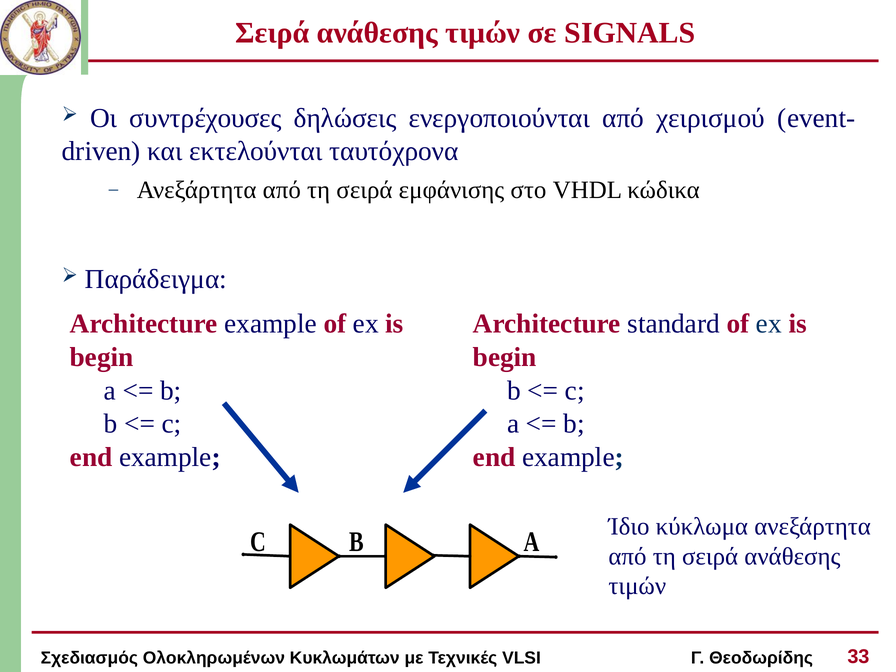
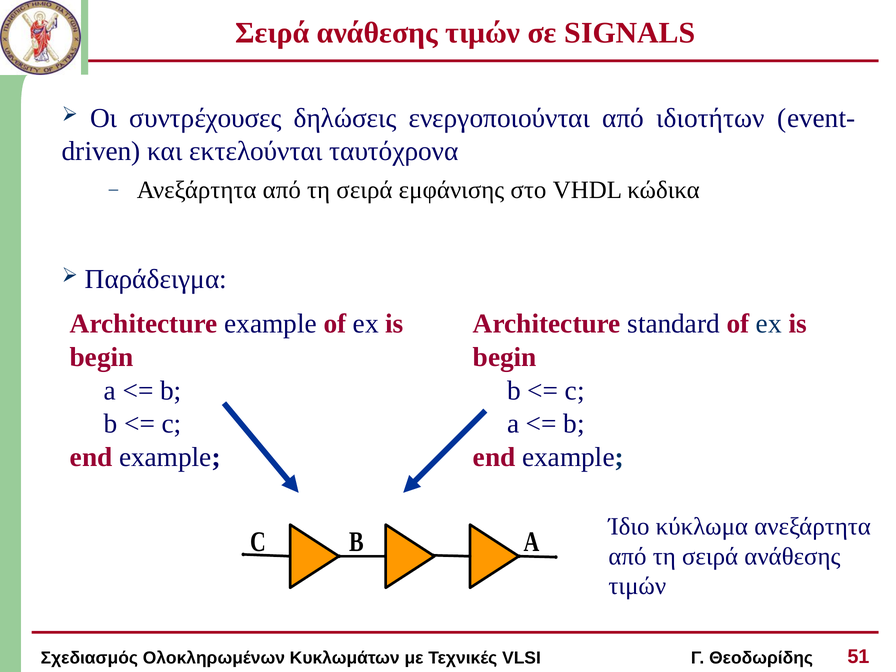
χειρισμού: χειρισμού -> ιδιοτήτων
33: 33 -> 51
